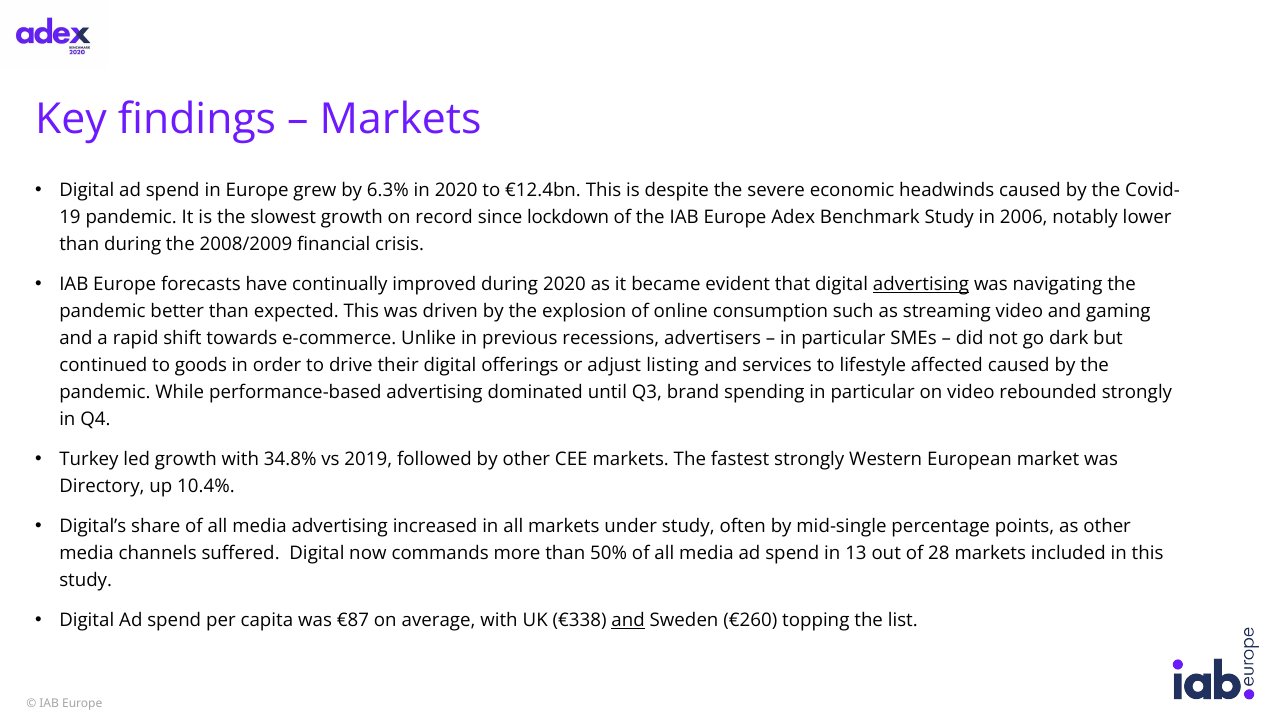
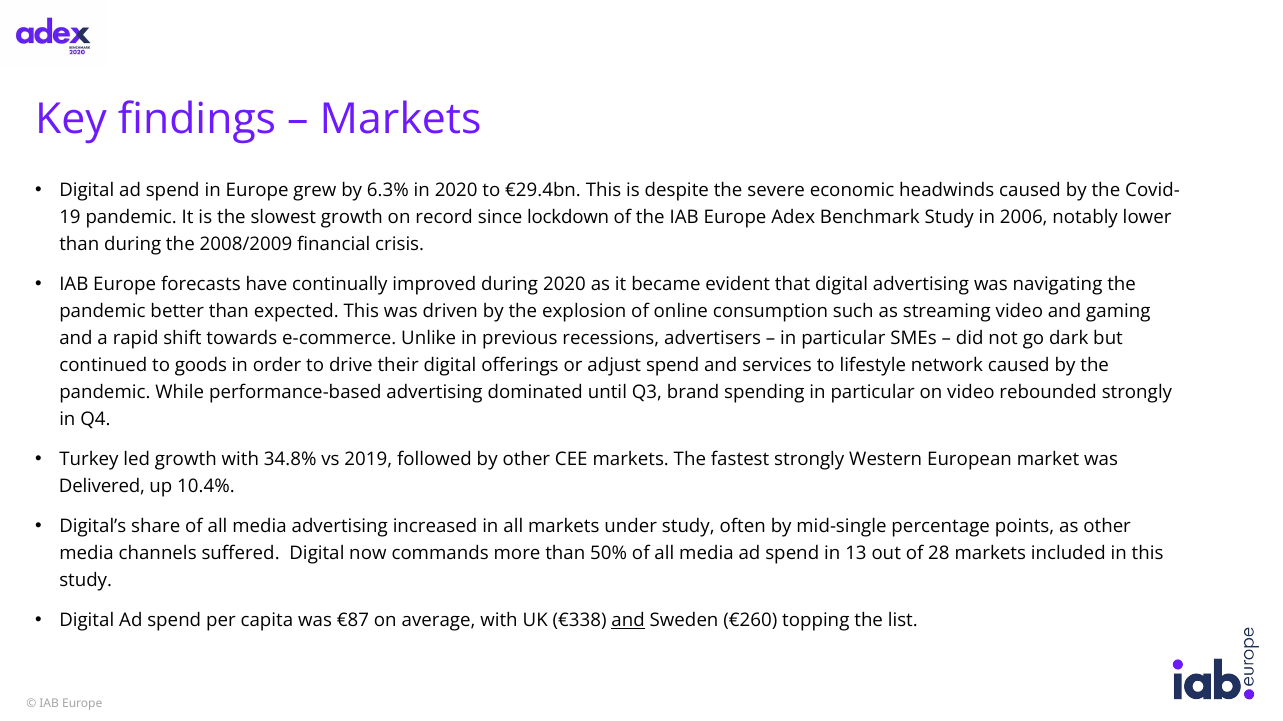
€12.4bn: €12.4bn -> €29.4bn
advertising at (921, 285) underline: present -> none
adjust listing: listing -> spend
affected: affected -> network
Directory: Directory -> Delivered
